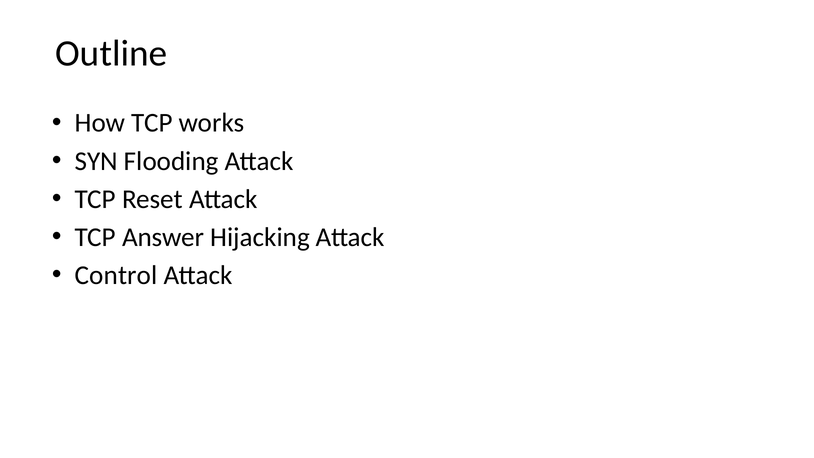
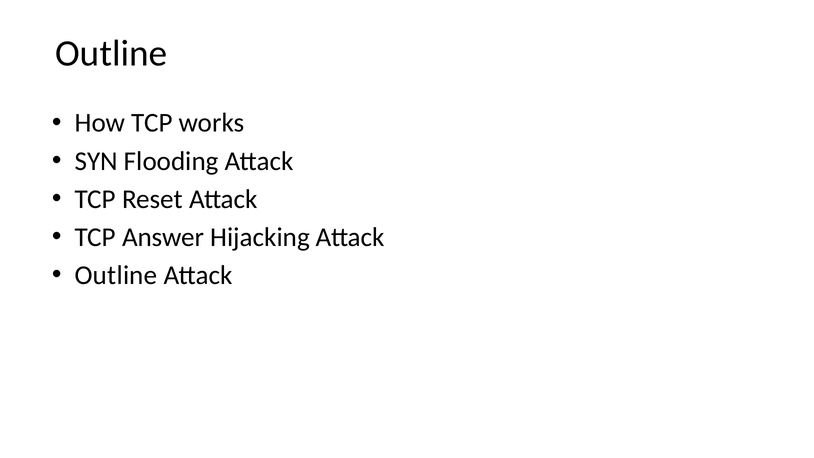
Control at (116, 275): Control -> Outline
